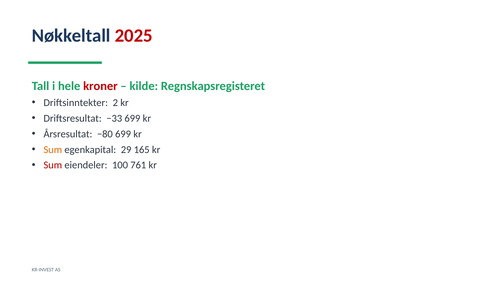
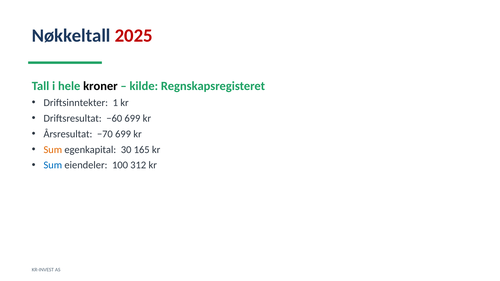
kroner colour: red -> black
2: 2 -> 1
−33: −33 -> −60
−80: −80 -> −70
29: 29 -> 30
Sum at (53, 165) colour: red -> blue
761: 761 -> 312
